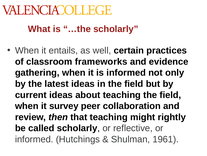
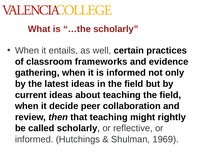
survey: survey -> decide
1961: 1961 -> 1969
